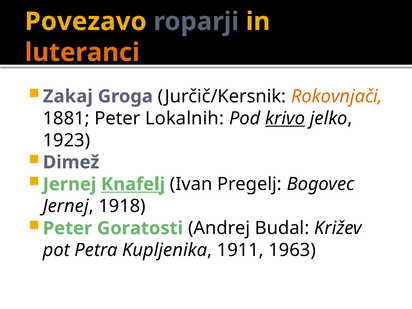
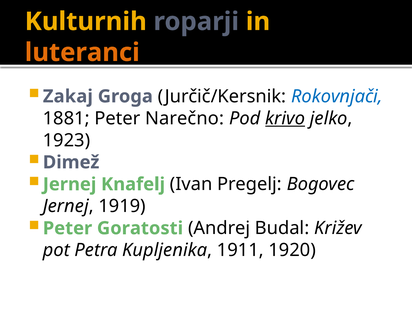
Povezavo: Povezavo -> Kulturnih
Rokovnjači colour: orange -> blue
Lokalnih: Lokalnih -> Narečno
Knafelj underline: present -> none
1918: 1918 -> 1919
1963: 1963 -> 1920
